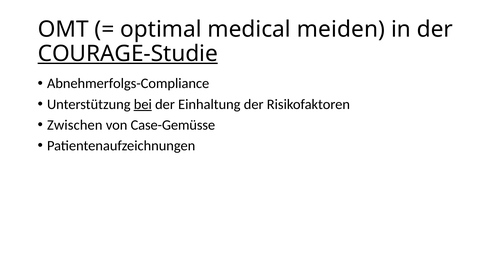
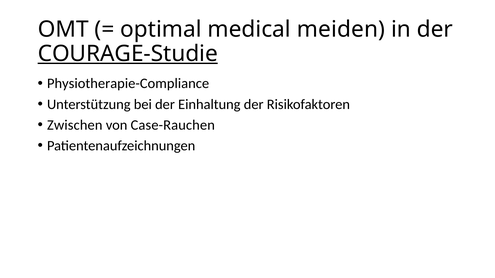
Abnehmerfolgs-Compliance: Abnehmerfolgs-Compliance -> Physiotherapie-Compliance
bei underline: present -> none
Case-Gemüsse: Case-Gemüsse -> Case-Rauchen
